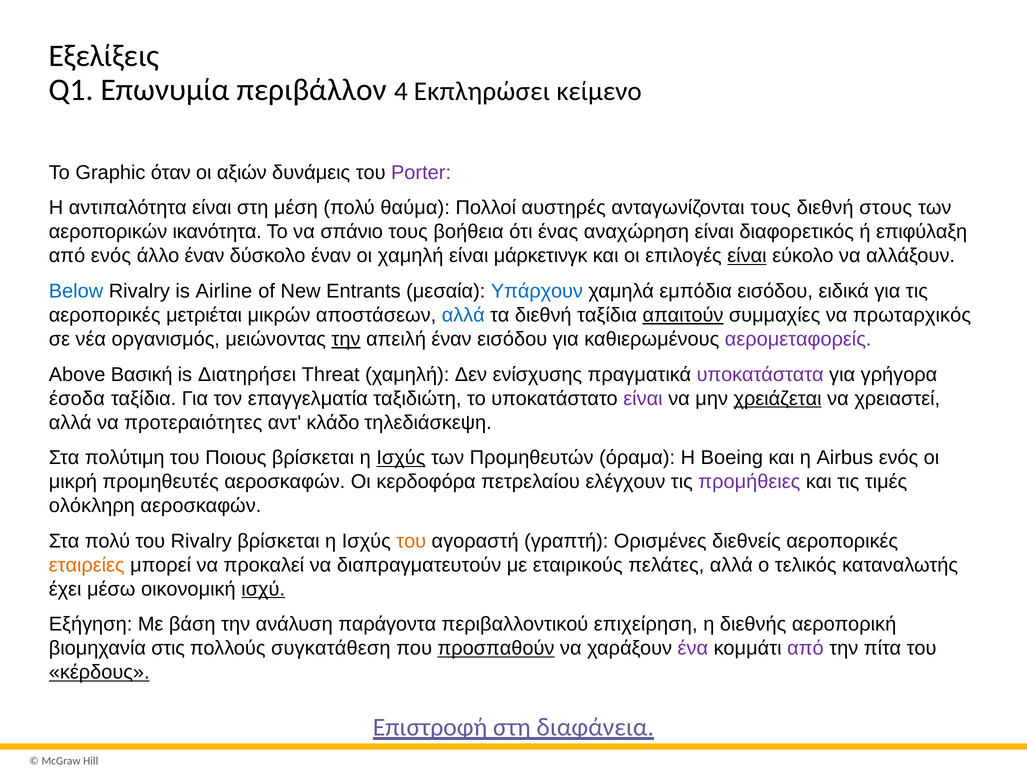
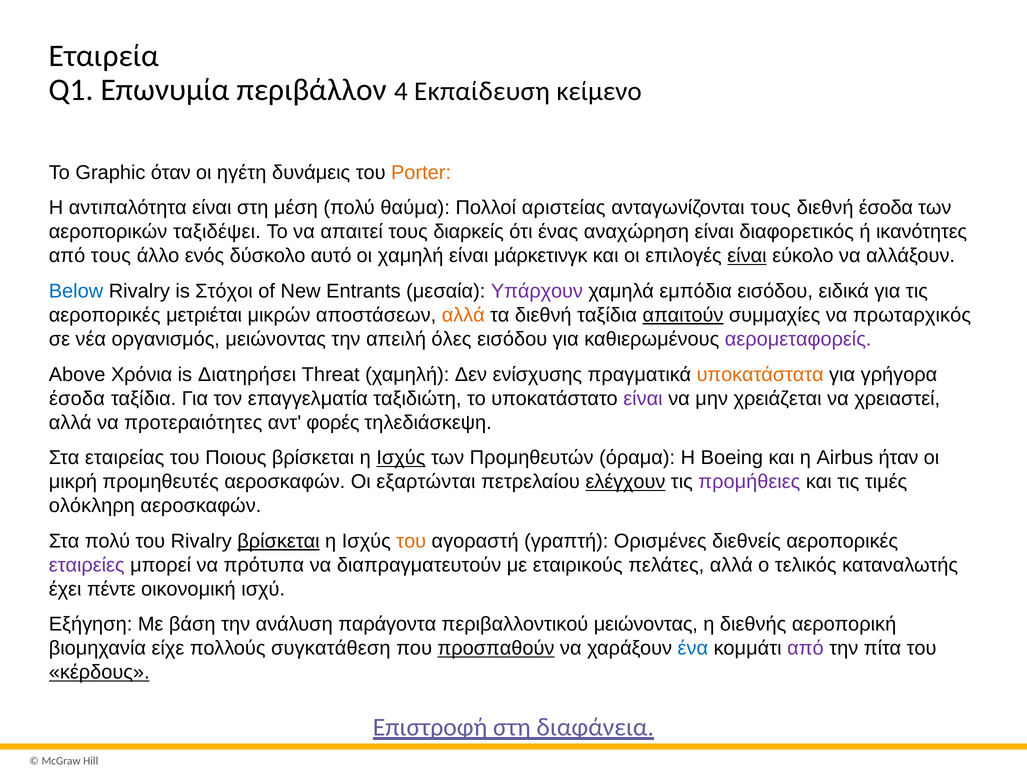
Εξελίξεις: Εξελίξεις -> Εταιρεία
Εκπληρώσει: Εκπληρώσει -> Εκπαίδευση
αξιών: αξιών -> ηγέτη
Porter colour: purple -> orange
αυστηρές: αυστηρές -> αριστείας
διεθνή στους: στους -> έσοδα
ικανότητα: ικανότητα -> ταξιδέψει
σπάνιο: σπάνιο -> απαιτεί
βοήθεια: βοήθεια -> διαρκείς
επιφύλαξη: επιφύλαξη -> ικανότητες
από ενός: ενός -> τους
άλλο έναν: έναν -> ενός
δύσκολο έναν: έναν -> αυτό
Airline: Airline -> Στόχοι
Υπάρχουν colour: blue -> purple
αλλά at (463, 315) colour: blue -> orange
την at (346, 339) underline: present -> none
απειλή έναν: έναν -> όλες
Βασική: Βασική -> Χρόνια
υποκατάστατα colour: purple -> orange
χρειάζεται underline: present -> none
κλάδο: κλάδο -> φορές
πολύτιμη: πολύτιμη -> εταιρείας
Airbus ενός: ενός -> ήταν
κερδοφόρα: κερδοφόρα -> εξαρτώνται
ελέγχουν underline: none -> present
βρίσκεται at (278, 541) underline: none -> present
εταιρείες colour: orange -> purple
προκαλεί: προκαλεί -> πρότυπα
μέσω: μέσω -> πέντε
ισχύ underline: present -> none
περιβαλλοντικού επιχείρηση: επιχείρηση -> μειώνοντας
στις: στις -> είχε
ένα colour: purple -> blue
